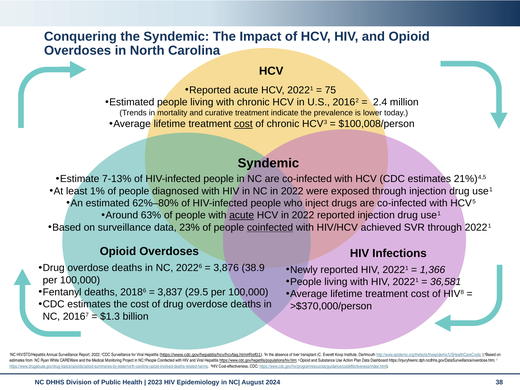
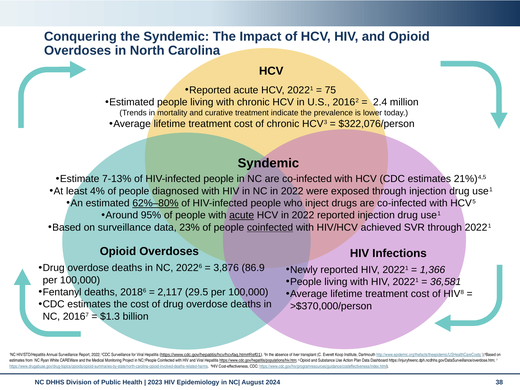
cost at (243, 124) underline: present -> none
$100,008/person: $100,008/person -> $322,076/person
1%: 1% -> 4%
62%‒80% underline: none -> present
63%: 63% -> 95%
38.9: 38.9 -> 86.9
3,837: 3,837 -> 2,117
